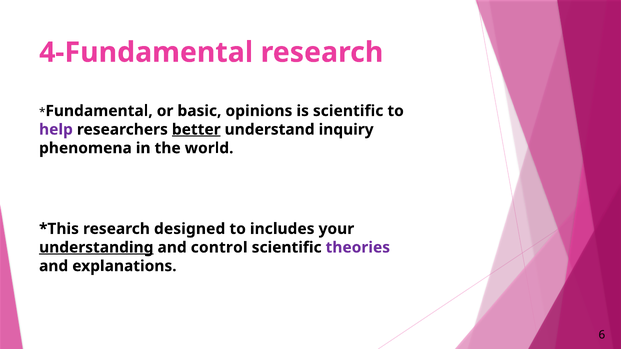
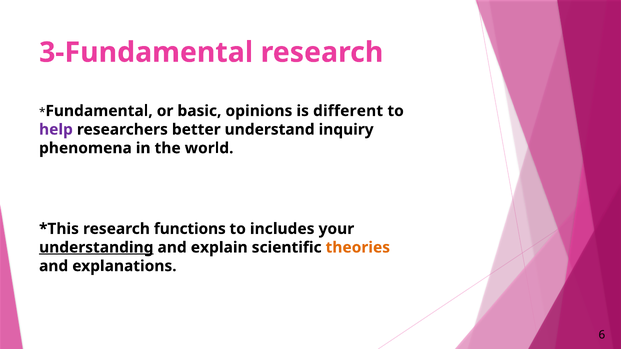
4-Fundamental: 4-Fundamental -> 3-Fundamental
is scientific: scientific -> different
better underline: present -> none
designed: designed -> functions
control: control -> explain
theories colour: purple -> orange
